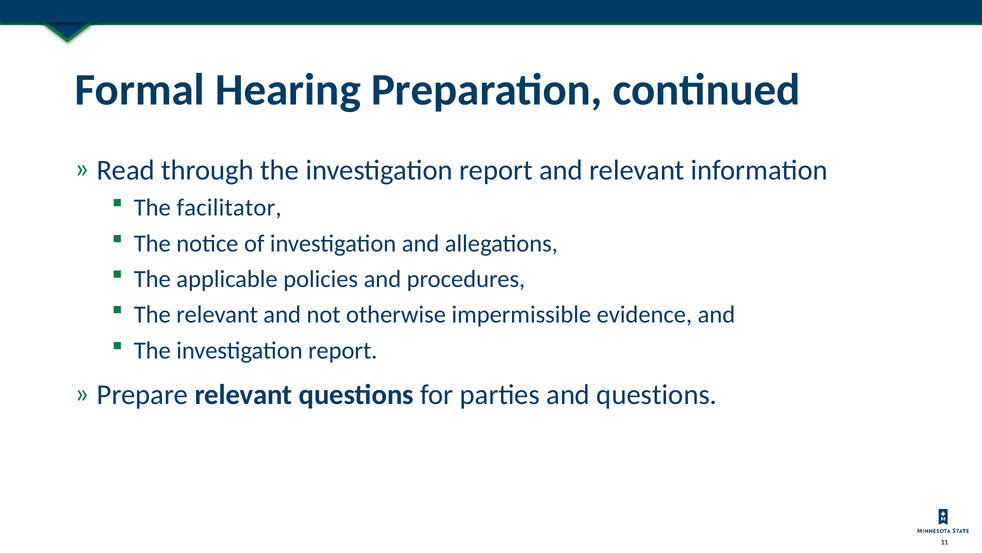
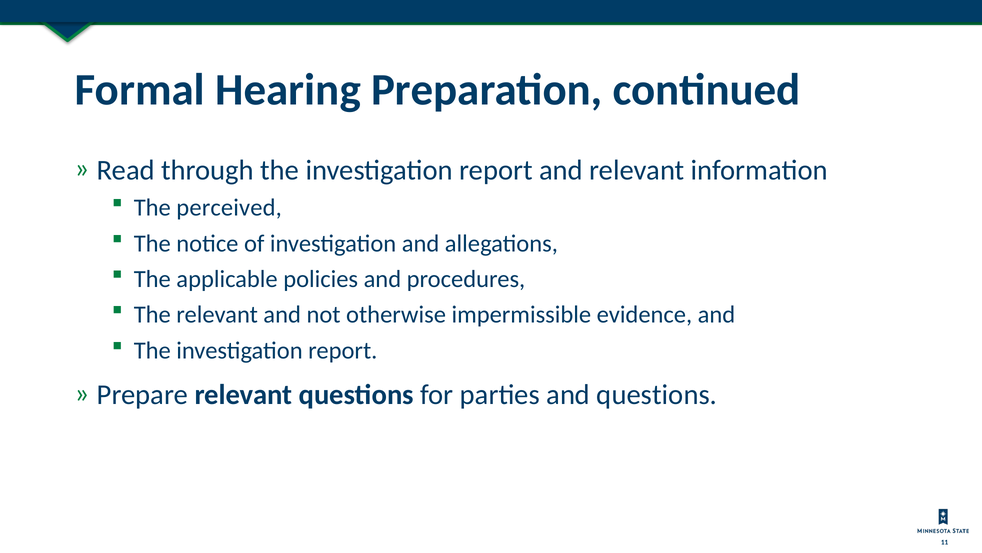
facilitator: facilitator -> perceived
